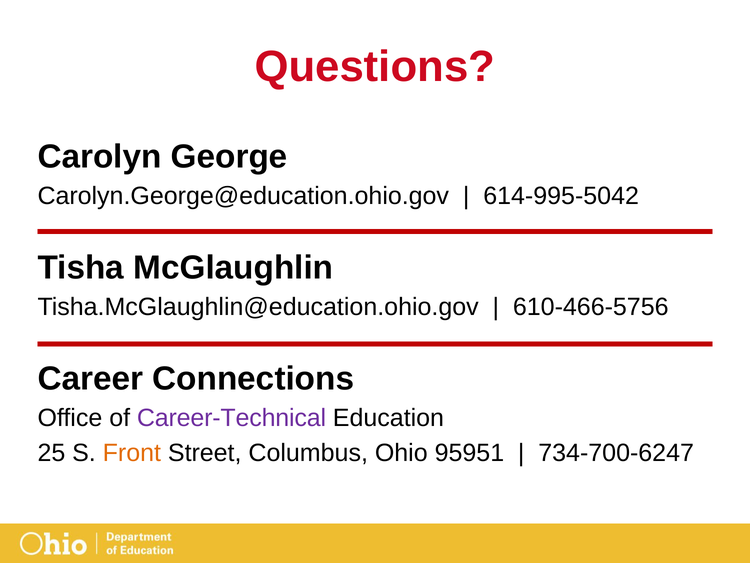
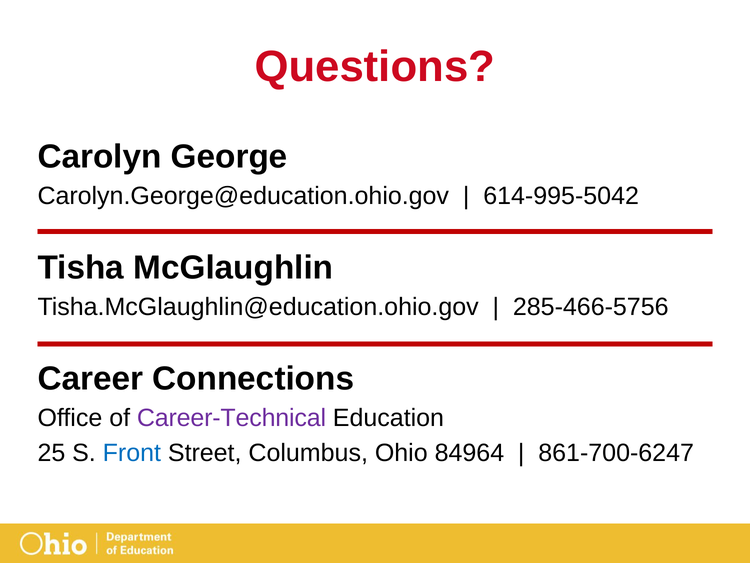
610-466-5756: 610-466-5756 -> 285-466-5756
Front colour: orange -> blue
95951: 95951 -> 84964
734-700-6247: 734-700-6247 -> 861-700-6247
